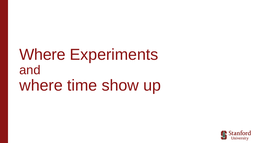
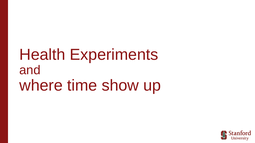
Where at (42, 55): Where -> Health
